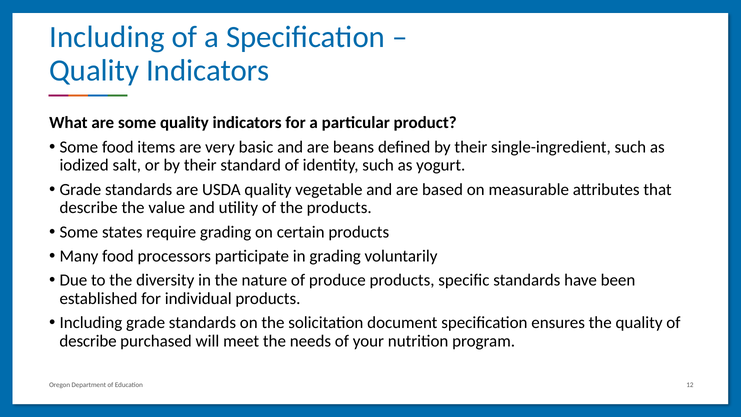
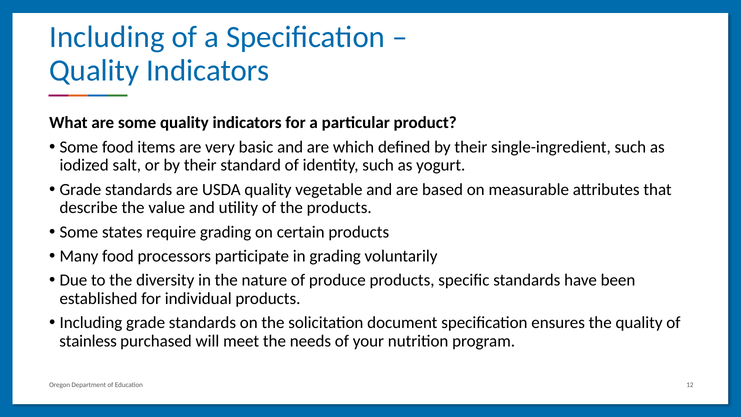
beans: beans -> which
describe at (88, 341): describe -> stainless
